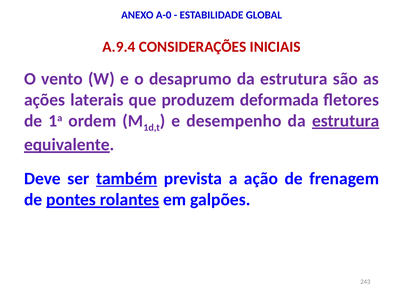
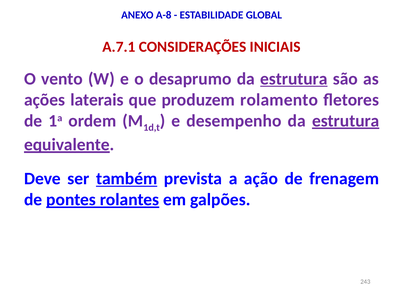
A-0: A-0 -> A-8
A.9.4: A.9.4 -> A.7.1
estrutura at (294, 79) underline: none -> present
deformada: deformada -> rolamento
